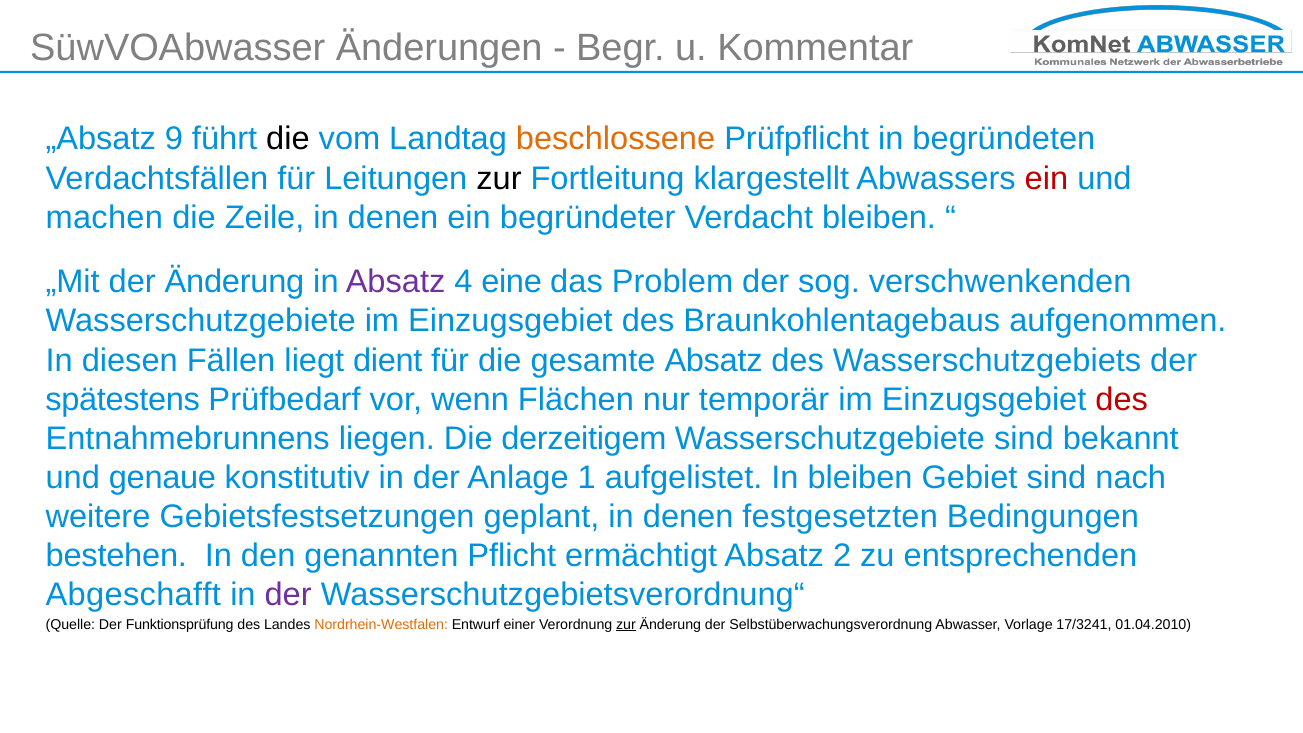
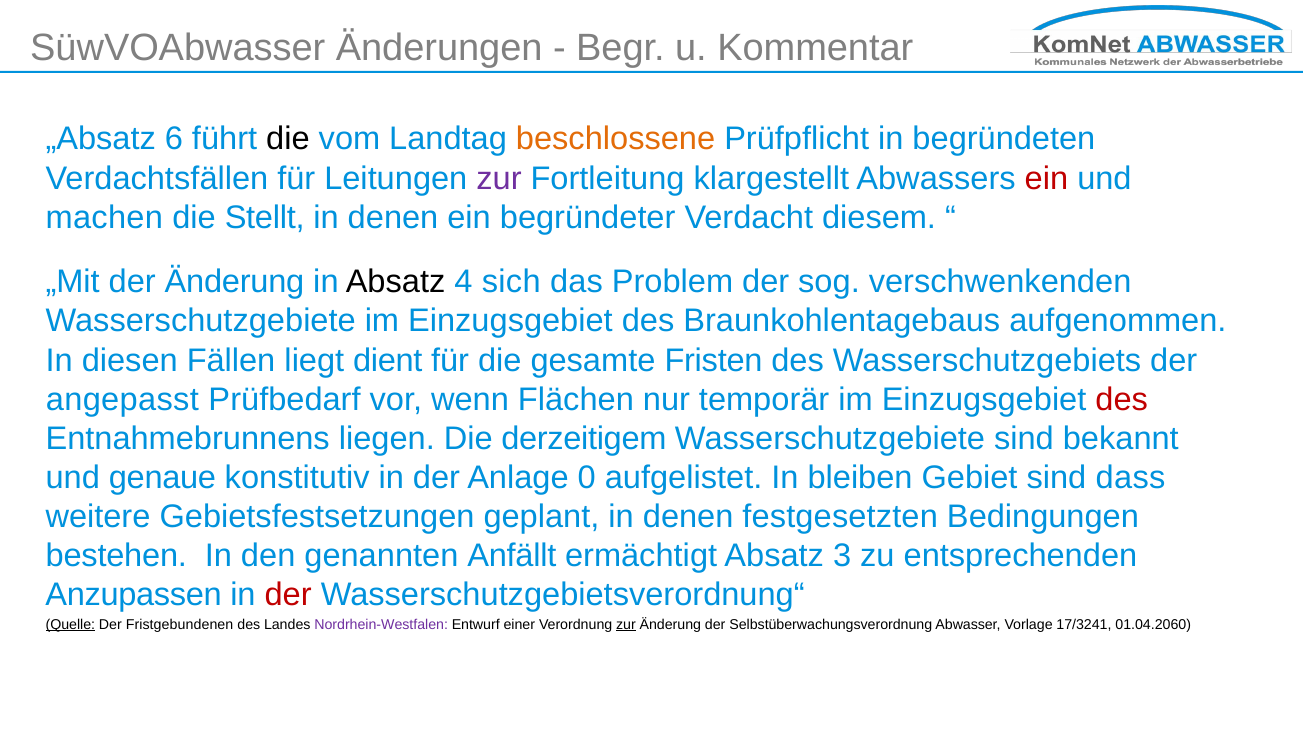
9: 9 -> 6
zur at (499, 178) colour: black -> purple
Zeile: Zeile -> Stellt
Verdacht bleiben: bleiben -> diesem
Absatz at (396, 282) colour: purple -> black
eine: eine -> sich
gesamte Absatz: Absatz -> Fristen
spätestens: spätestens -> angepasst
1: 1 -> 0
nach: nach -> dass
Pflicht: Pflicht -> Anfällt
2: 2 -> 3
Abgeschafft: Abgeschafft -> Anzupassen
der at (288, 595) colour: purple -> red
Quelle underline: none -> present
Funktionsprüfung: Funktionsprüfung -> Fristgebundenen
Nordrhein-Westfalen colour: orange -> purple
01.04.2010: 01.04.2010 -> 01.04.2060
